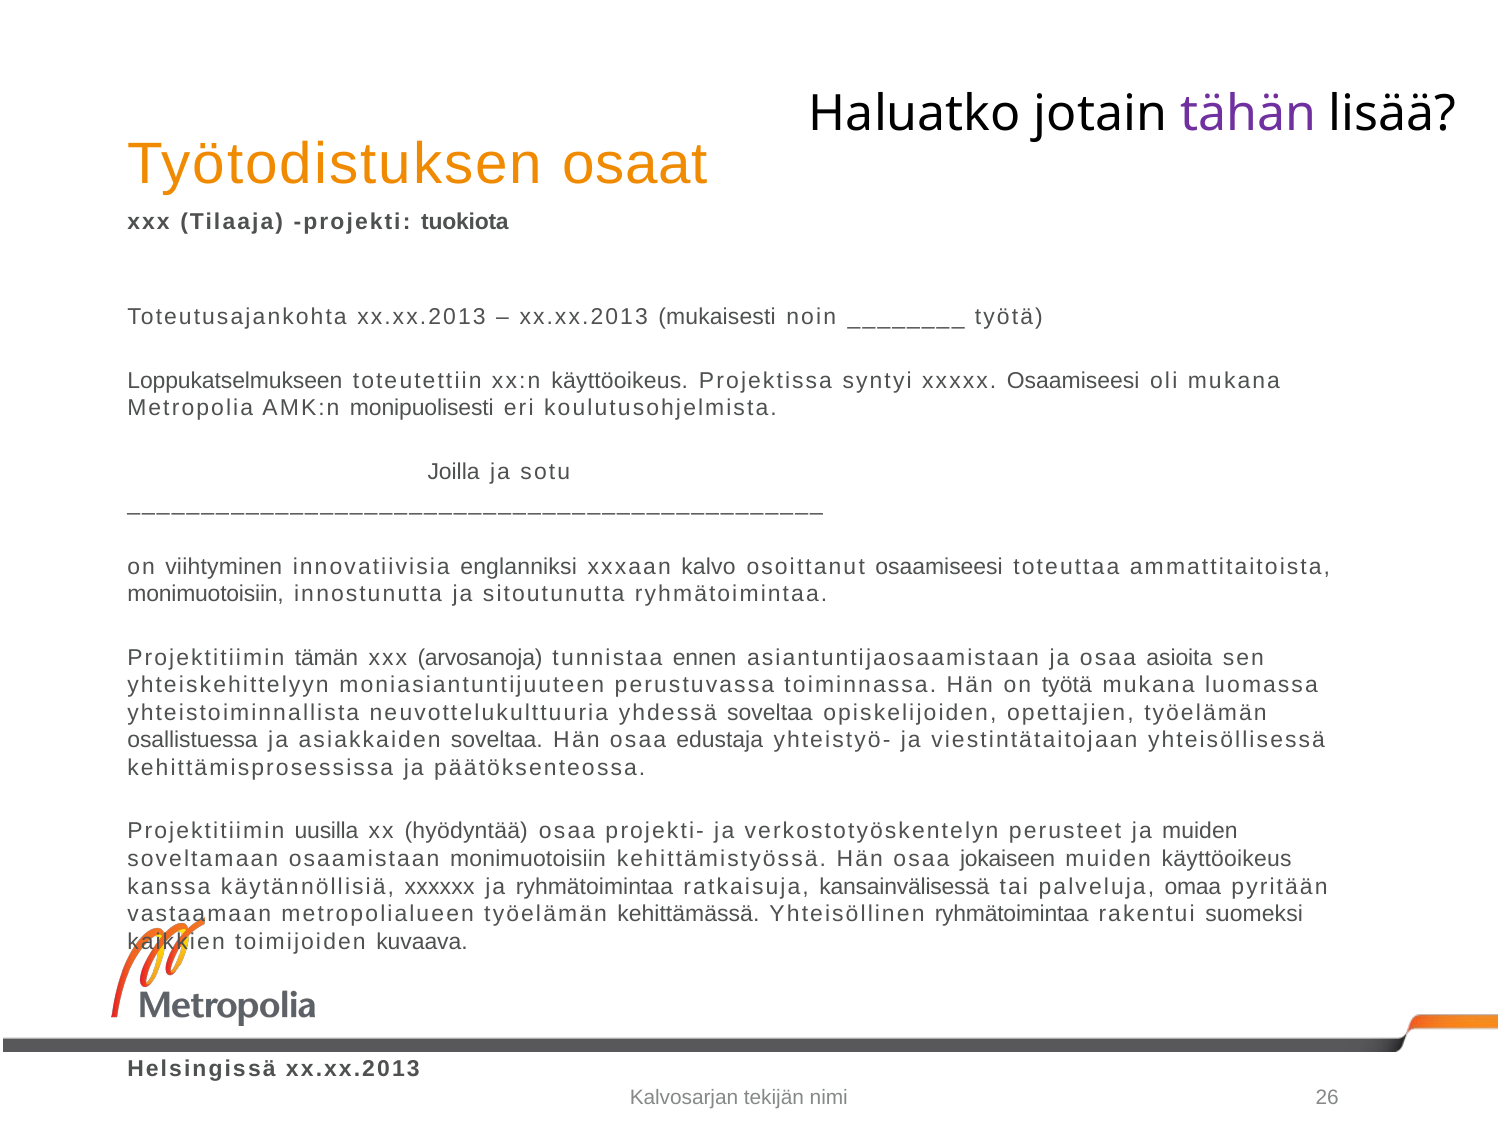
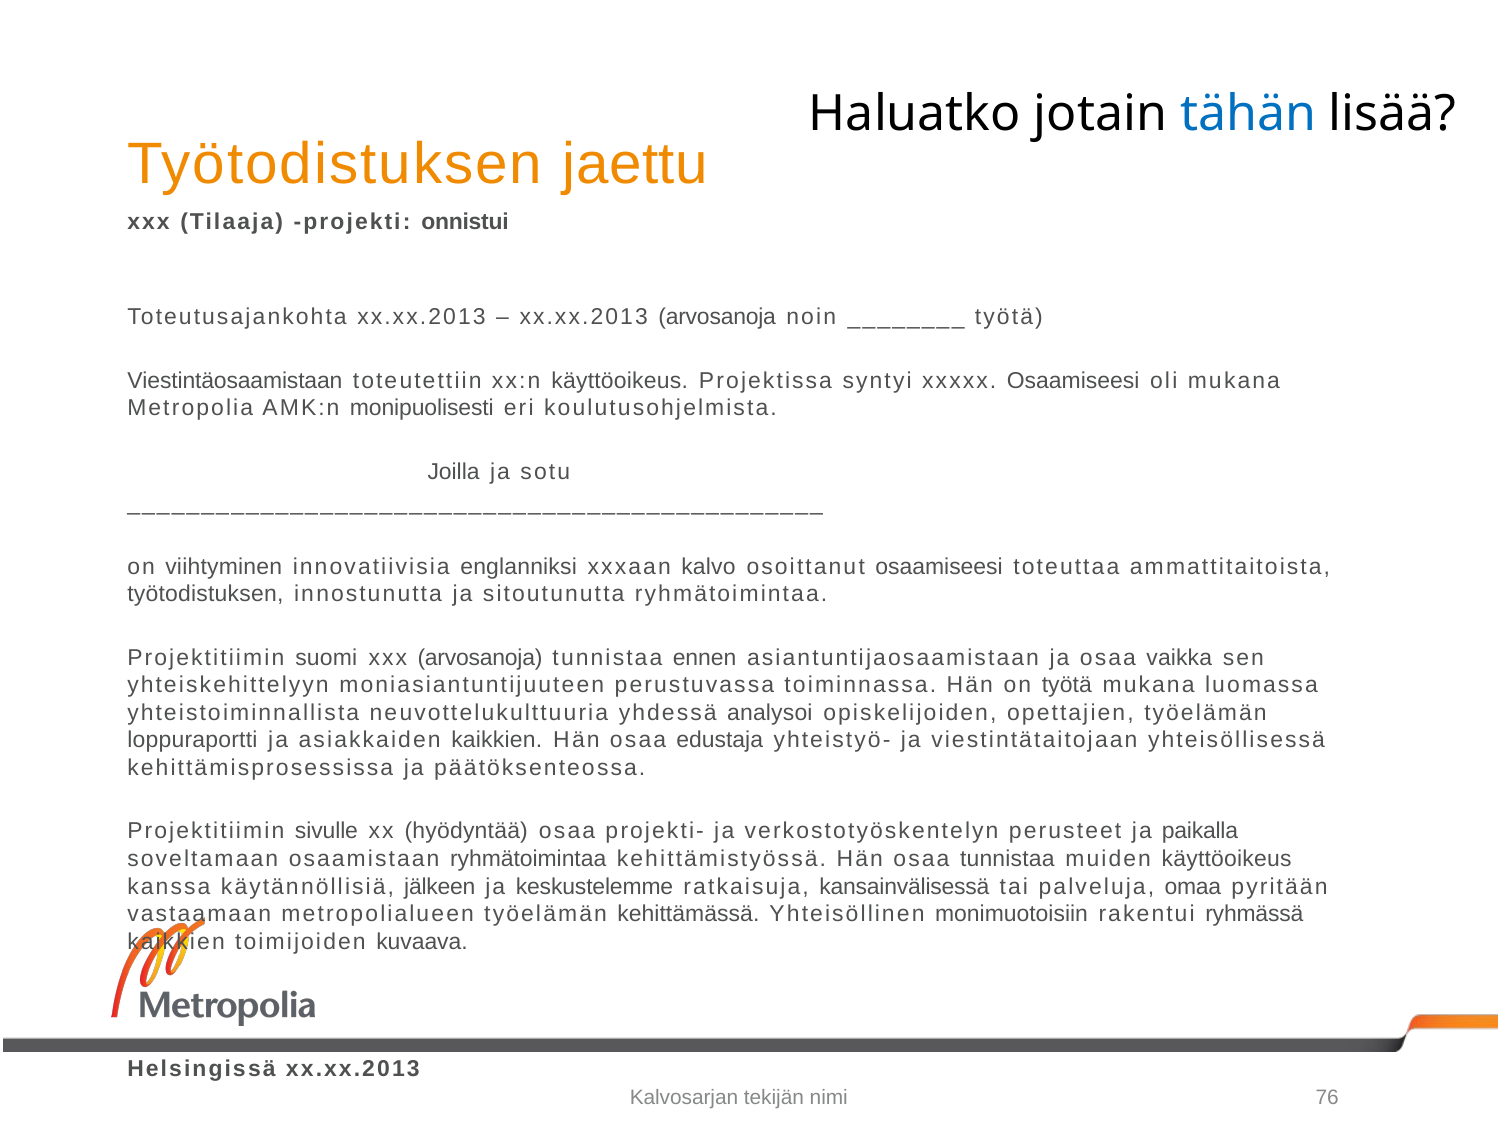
tähän colour: purple -> blue
osaat: osaat -> jaettu
tuokiota: tuokiota -> onnistui
xx.xx.2013 mukaisesti: mukaisesti -> arvosanoja
Loppukatselmukseen: Loppukatselmukseen -> Viestintäosaamistaan
monimuotoisiin at (206, 594): monimuotoisiin -> työtodistuksen
tämän: tämän -> suomi
asioita: asioita -> vaikka
yhdessä soveltaa: soveltaa -> analysoi
osallistuessa: osallistuessa -> loppuraportti
asiakkaiden soveltaa: soveltaa -> kaikkien
uusilla: uusilla -> sivulle
ja muiden: muiden -> paikalla
osaamistaan monimuotoisiin: monimuotoisiin -> ryhmätoimintaa
osaa jokaiseen: jokaiseen -> tunnistaa
xxxxxx: xxxxxx -> jälkeen
ja ryhmätoimintaa: ryhmätoimintaa -> keskustelemme
Yhteisöllinen ryhmätoimintaa: ryhmätoimintaa -> monimuotoisiin
suomeksi: suomeksi -> ryhmässä
26: 26 -> 76
